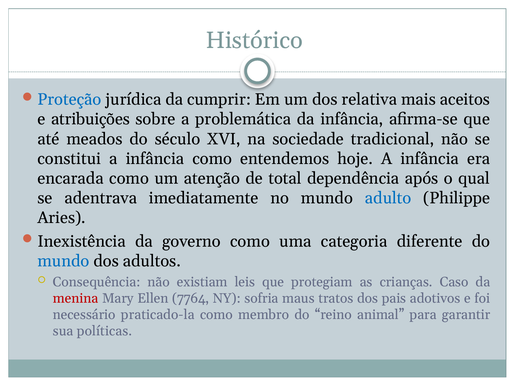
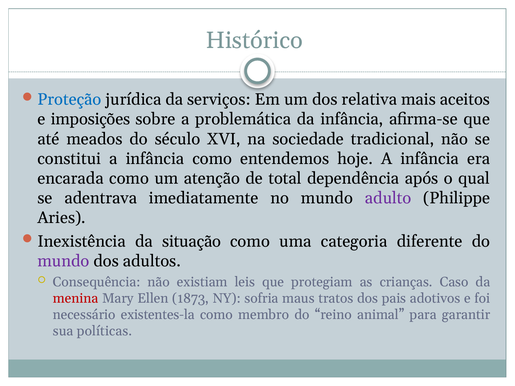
cumprir: cumprir -> serviços
atribuições: atribuições -> imposições
adulto colour: blue -> purple
governo: governo -> situação
mundo at (63, 261) colour: blue -> purple
7764: 7764 -> 1873
praticado-la: praticado-la -> existentes-la
